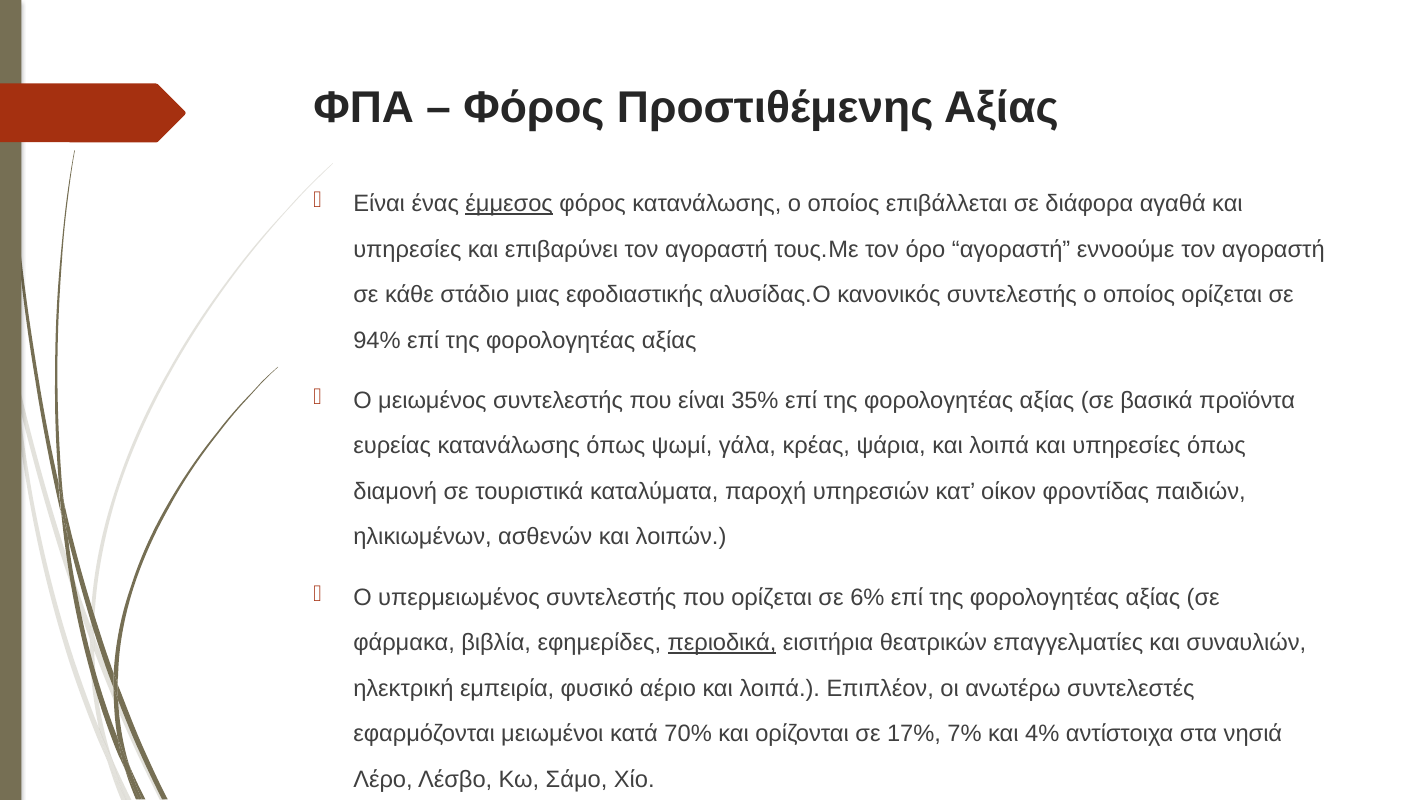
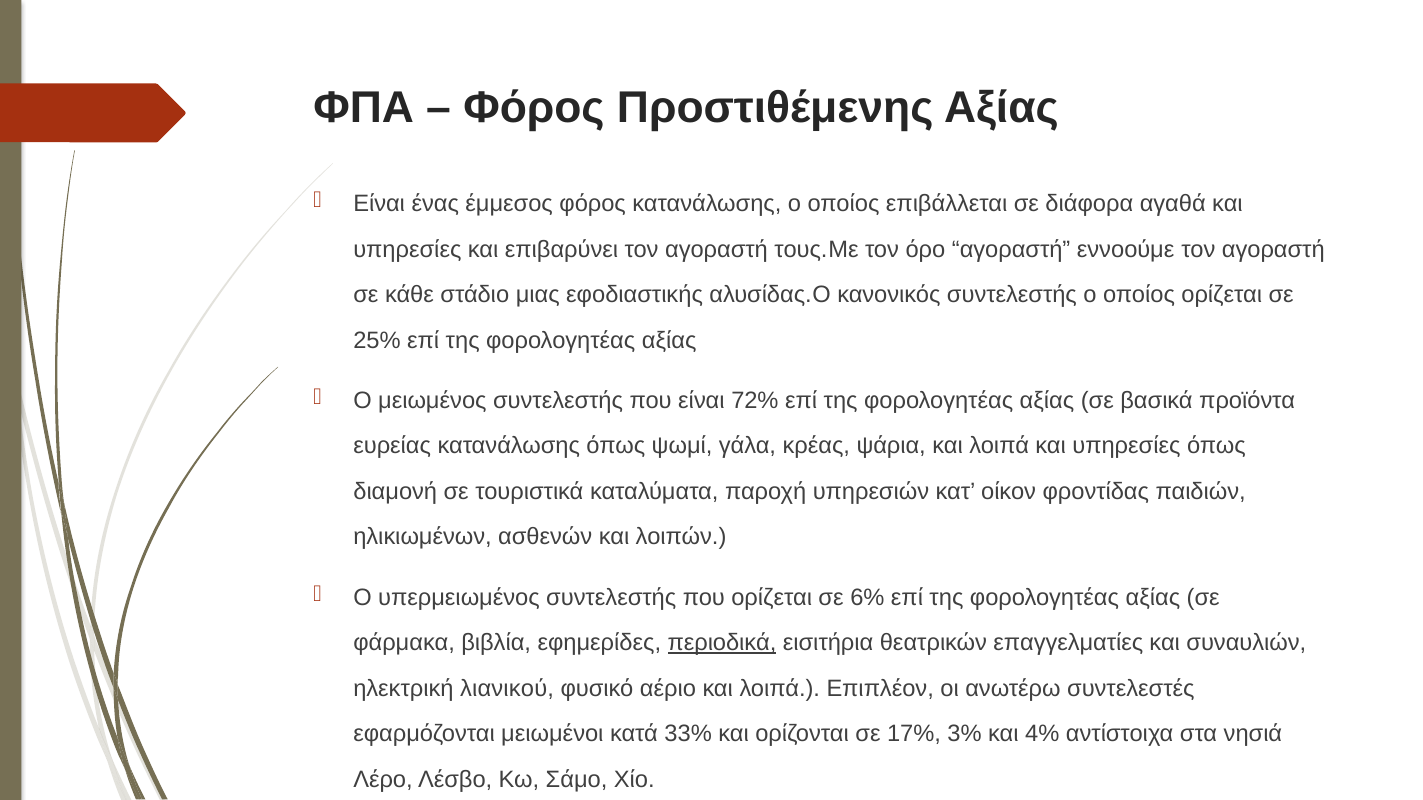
έμμεσος underline: present -> none
94%: 94% -> 25%
35%: 35% -> 72%
εμπειρία: εμπειρία -> λιανικού
70%: 70% -> 33%
7%: 7% -> 3%
